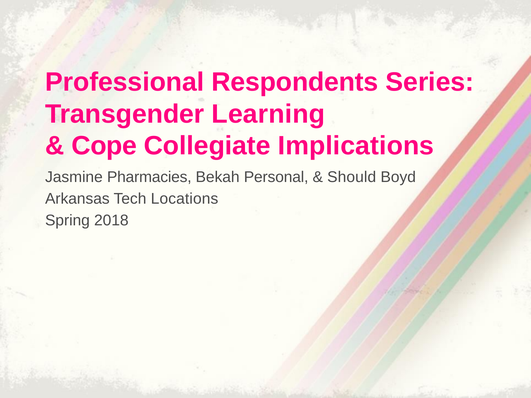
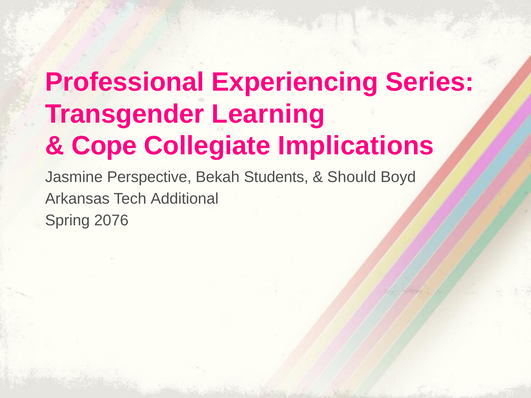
Respondents: Respondents -> Experiencing
Pharmacies: Pharmacies -> Perspective
Personal: Personal -> Students
Locations: Locations -> Additional
2018: 2018 -> 2076
